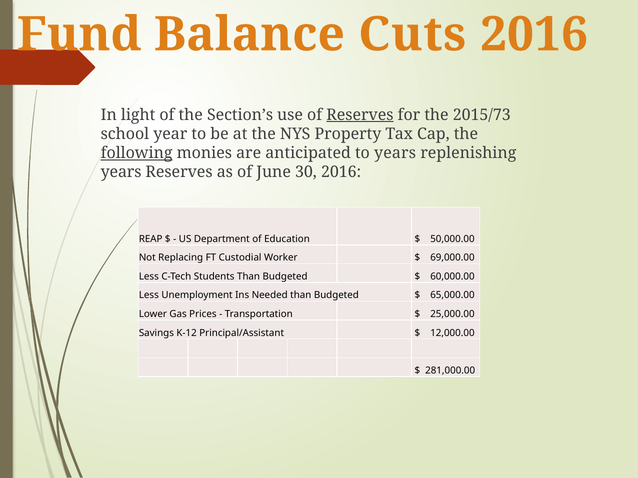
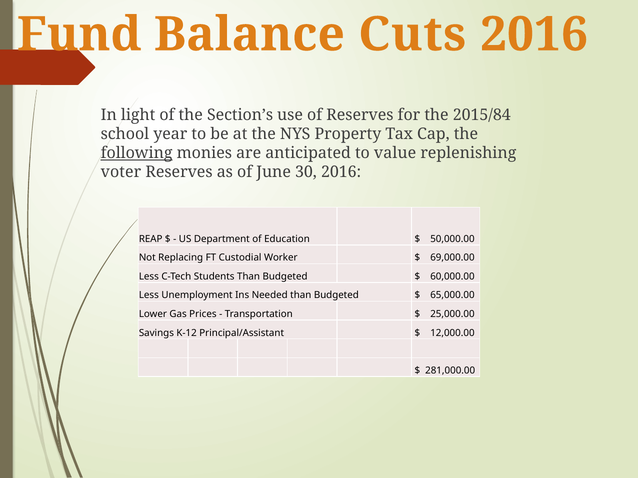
Reserves at (360, 115) underline: present -> none
2015/73: 2015/73 -> 2015/84
to years: years -> value
years at (121, 172): years -> voter
